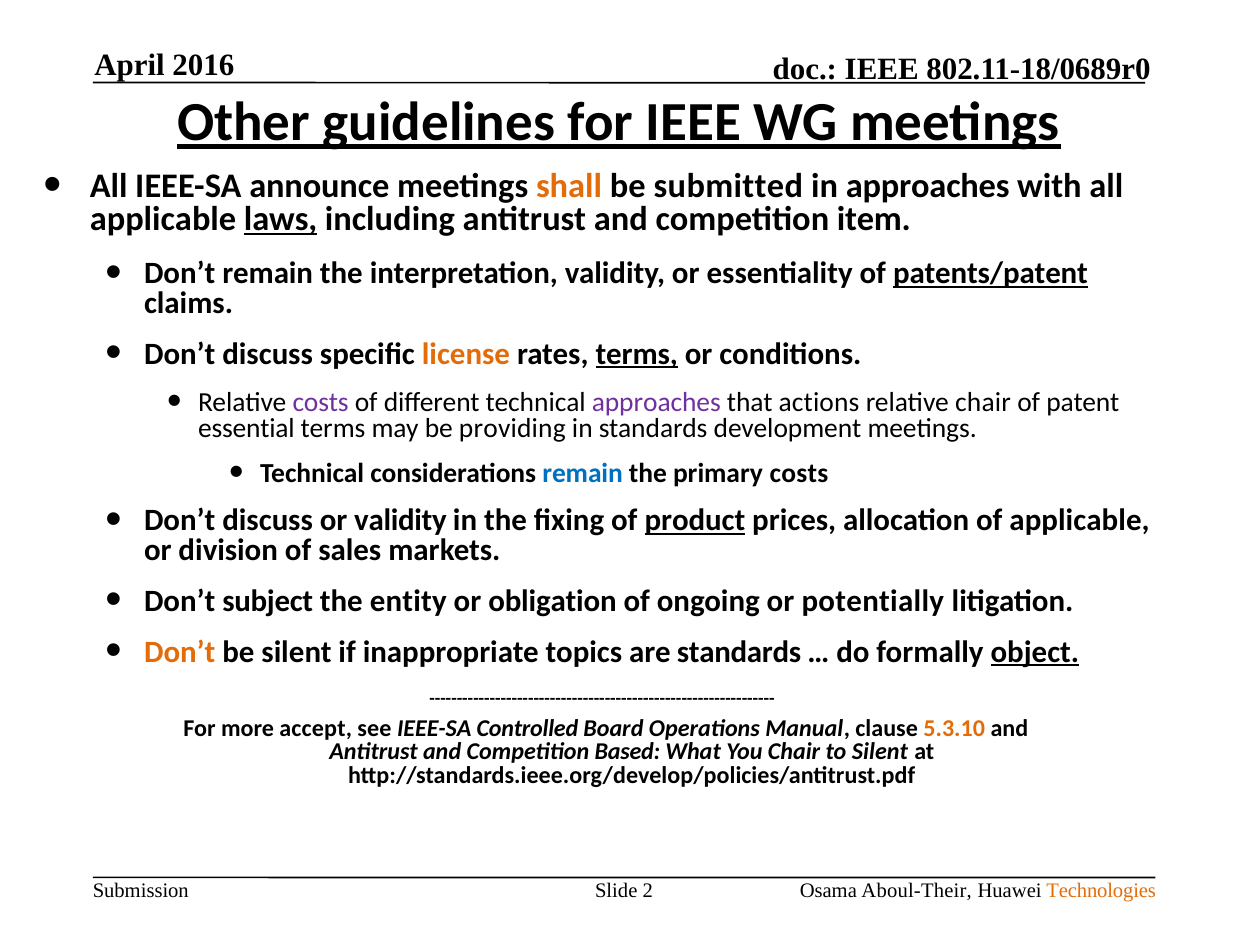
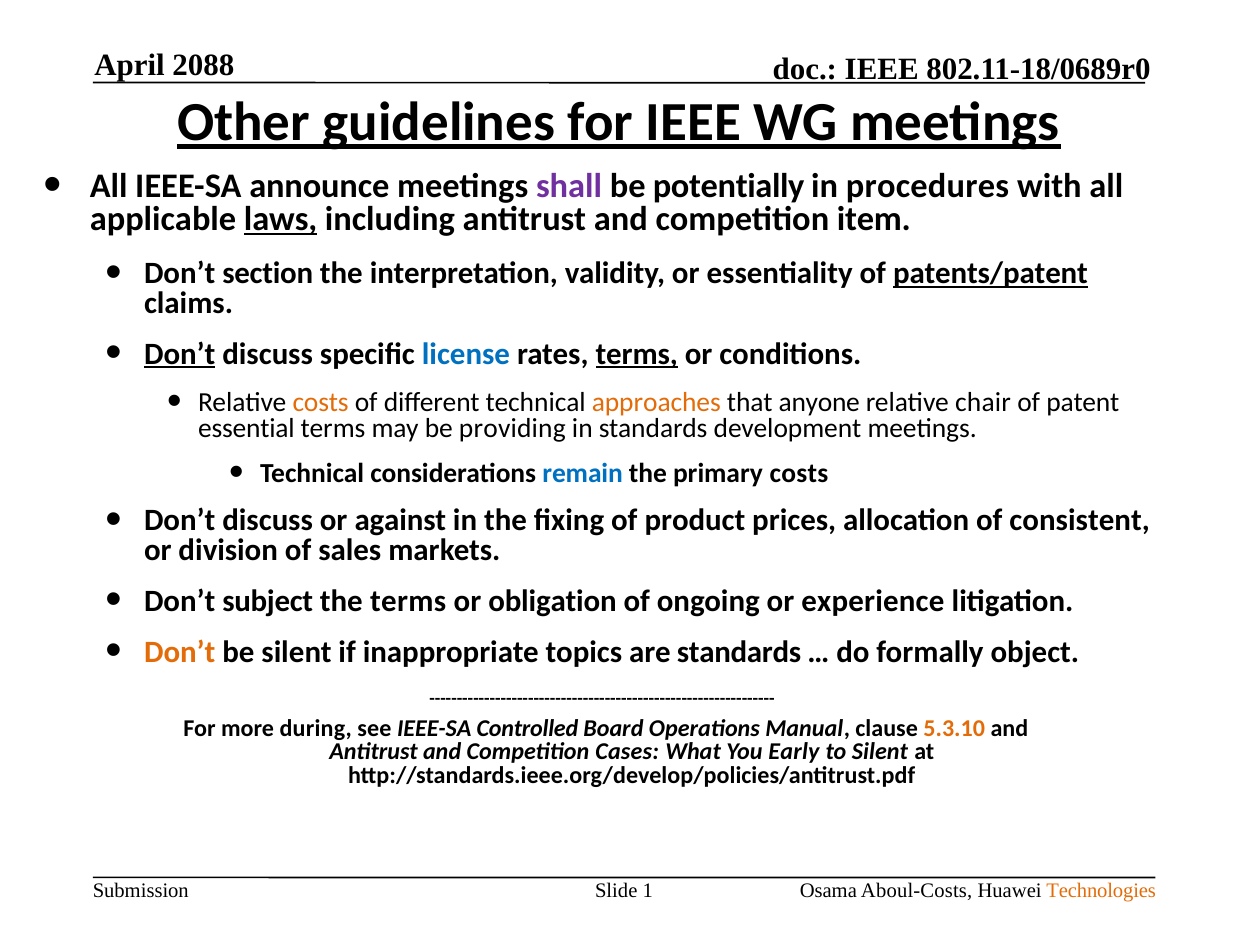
2016: 2016 -> 2088
shall colour: orange -> purple
submitted: submitted -> potentially
in approaches: approaches -> procedures
Don’t remain: remain -> section
Don’t at (180, 354) underline: none -> present
license colour: orange -> blue
costs at (321, 402) colour: purple -> orange
approaches at (656, 402) colour: purple -> orange
actions: actions -> anyone
or validity: validity -> against
product underline: present -> none
of applicable: applicable -> consistent
the entity: entity -> terms
potentially: potentially -> experience
object underline: present -> none
accept: accept -> during
Based: Based -> Cases
You Chair: Chair -> Early
2: 2 -> 1
Aboul-Their: Aboul-Their -> Aboul-Costs
